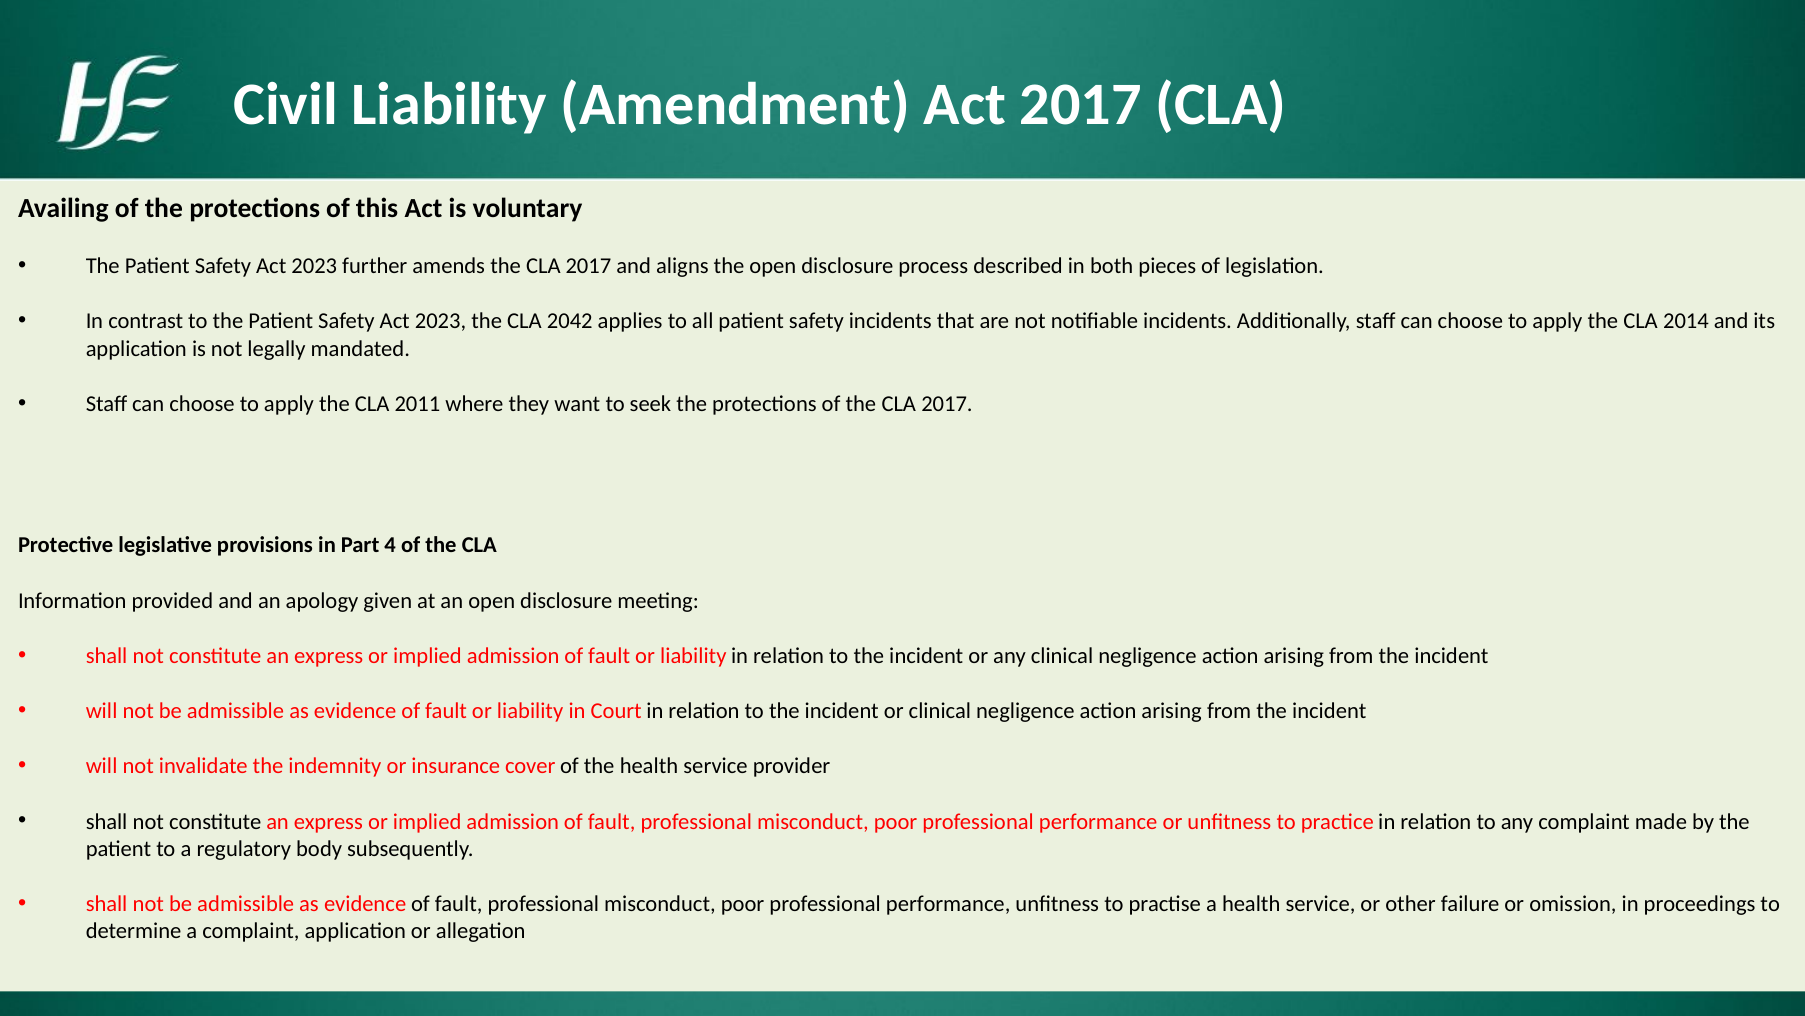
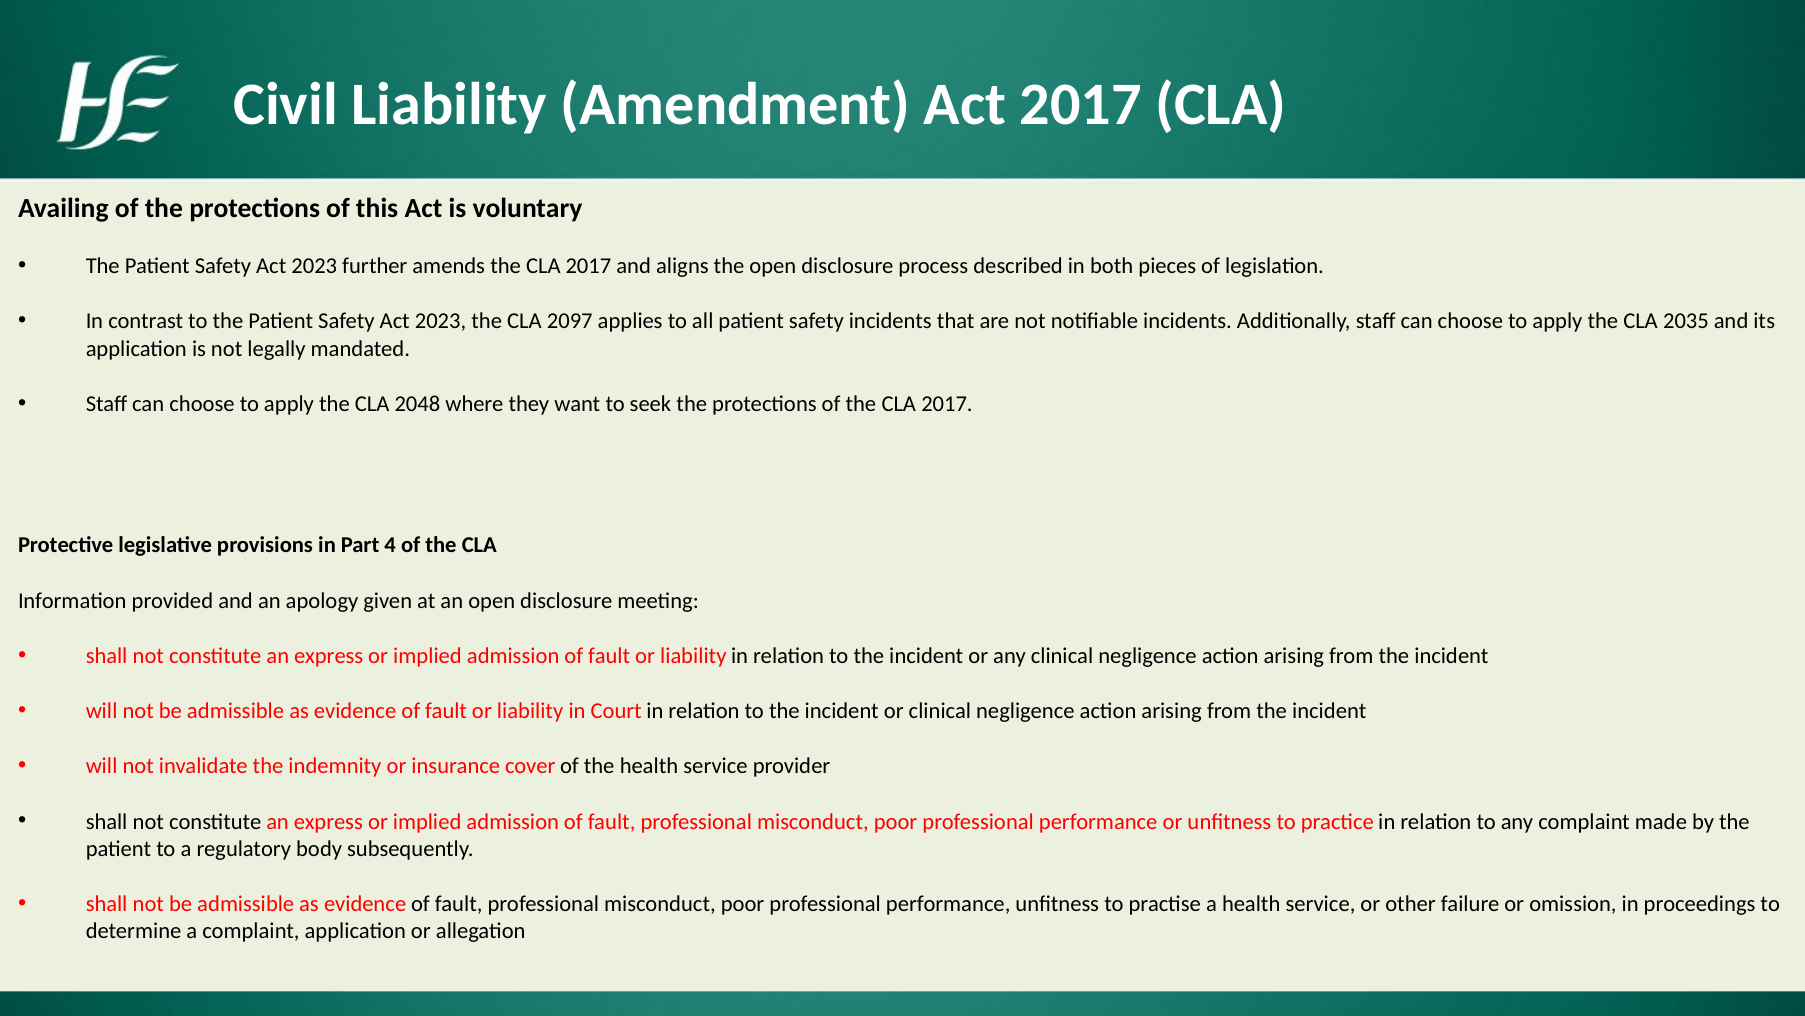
2042: 2042 -> 2097
2014: 2014 -> 2035
2011: 2011 -> 2048
